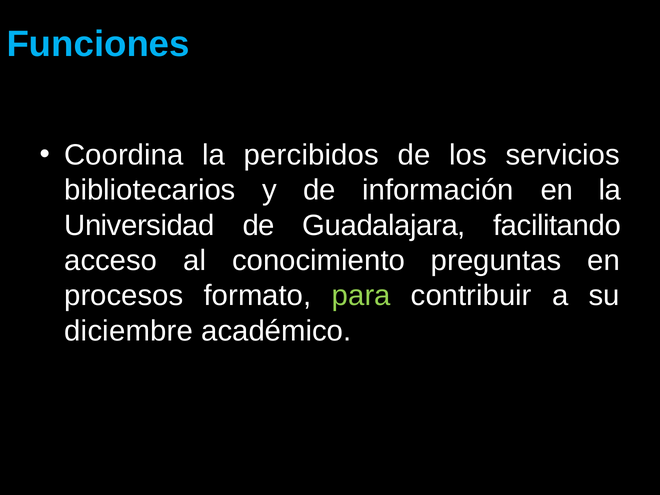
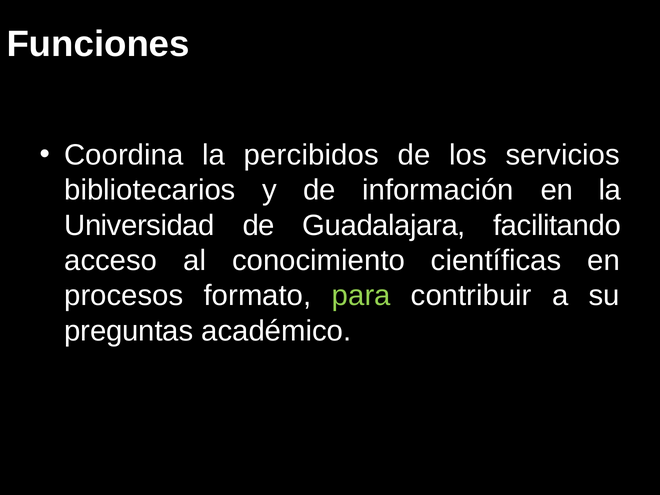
Funciones colour: light blue -> white
preguntas: preguntas -> científicas
diciembre: diciembre -> preguntas
